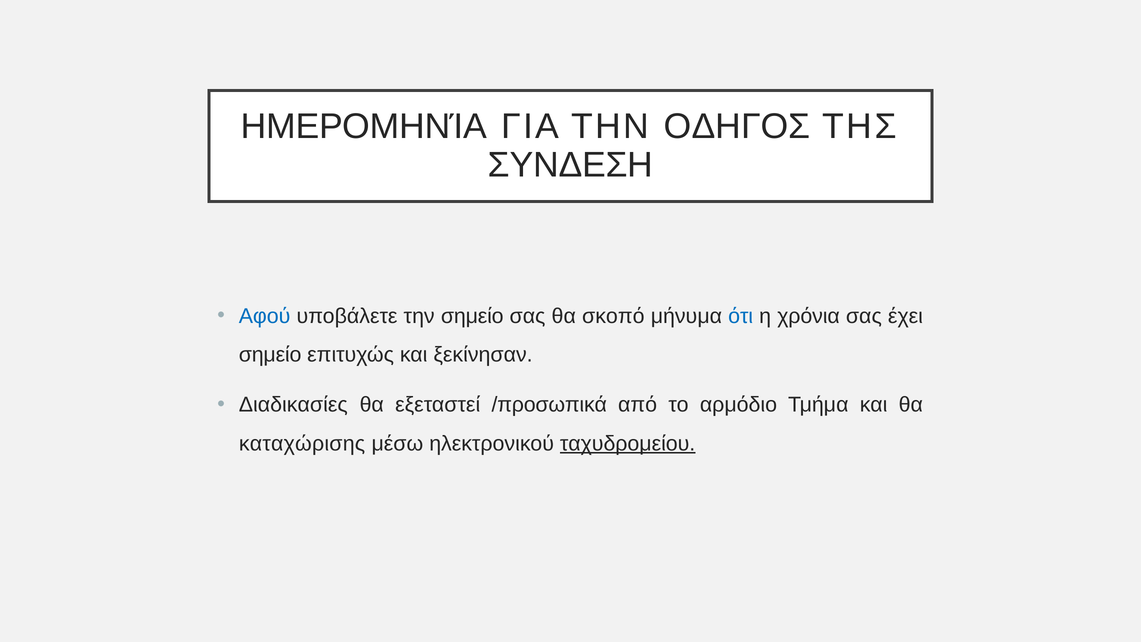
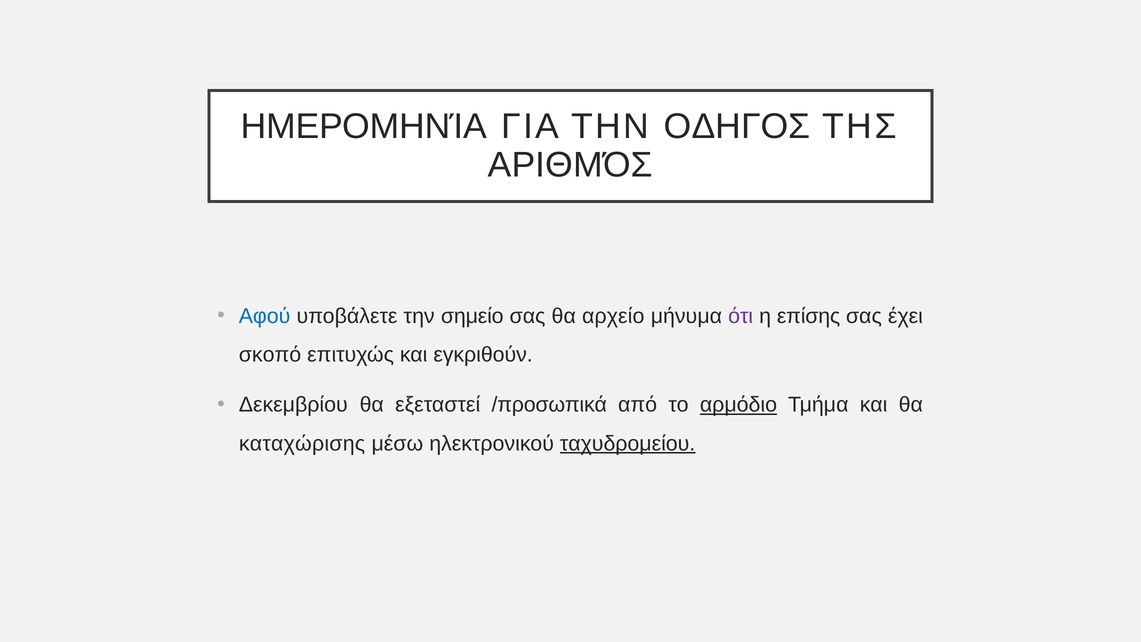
ΣΥΝΔΕΣΗ: ΣΥΝΔΕΣΗ -> ΑΡΙΘΜΌΣ
σκοπό: σκοπό -> αρχείο
ότι colour: blue -> purple
χρόνια: χρόνια -> επίσης
σημείο at (270, 354): σημείο -> σκοπό
ξεκίνησαν: ξεκίνησαν -> εγκριθούν
Διαδικασίες: Διαδικασίες -> Δεκεμβρίου
αρμόδιο underline: none -> present
